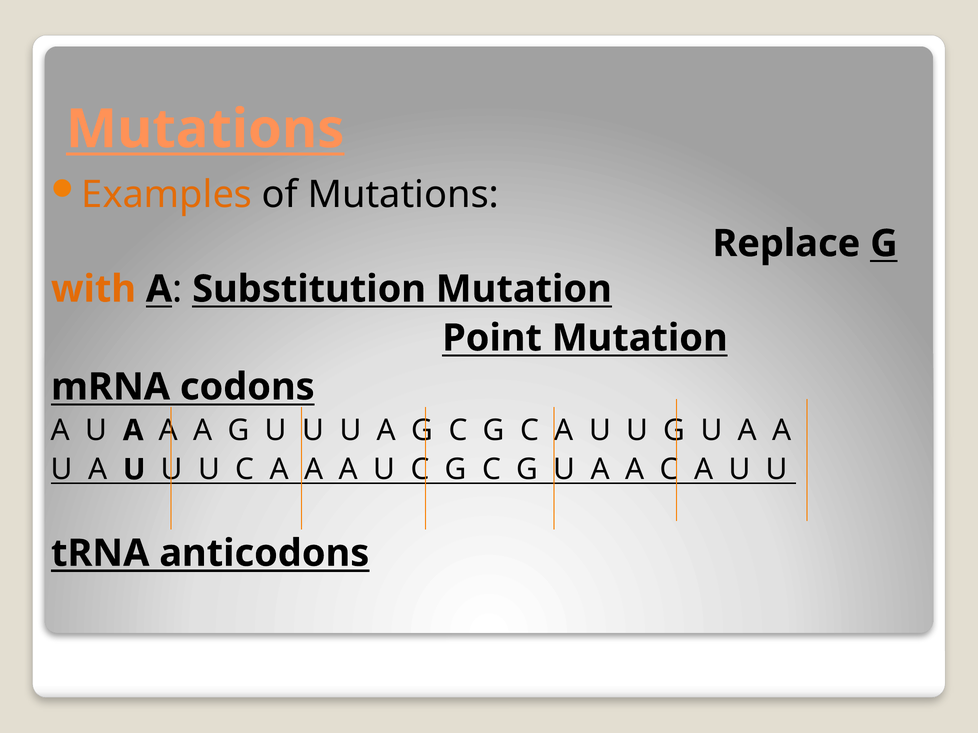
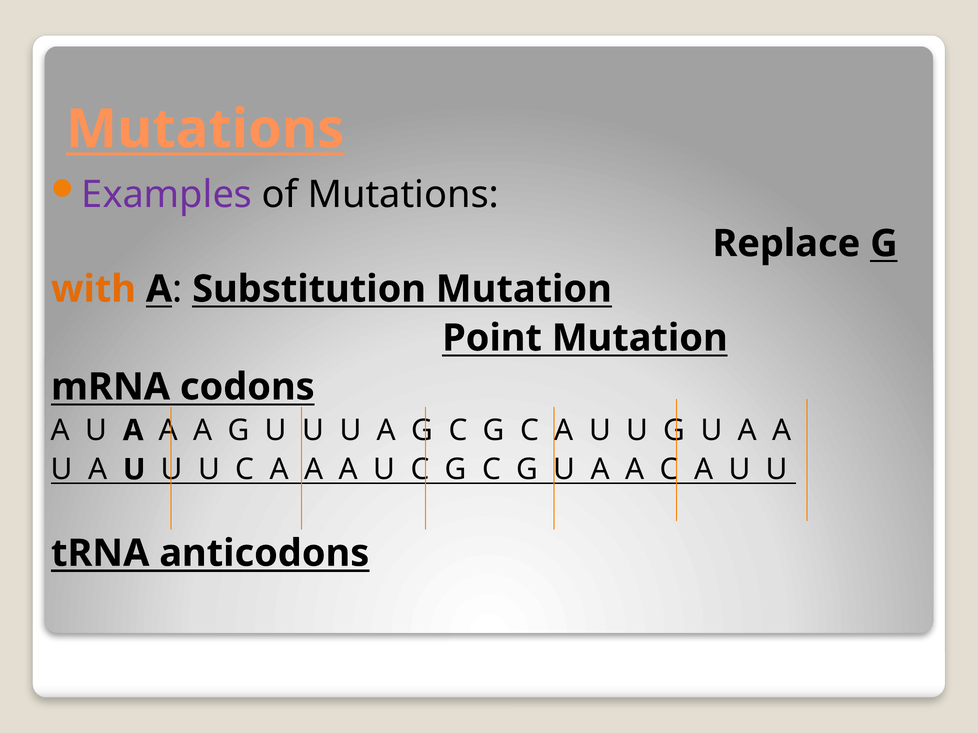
Examples colour: orange -> purple
